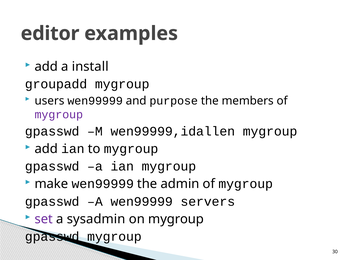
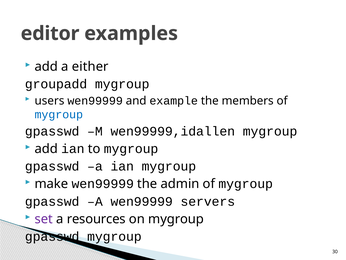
install: install -> either
purpose: purpose -> example
mygroup at (59, 114) colour: purple -> blue
sysadmin: sysadmin -> resources
